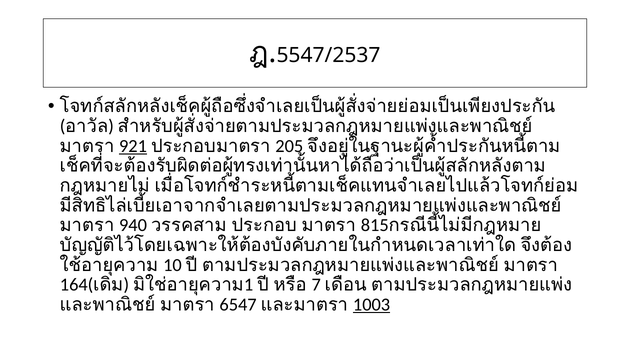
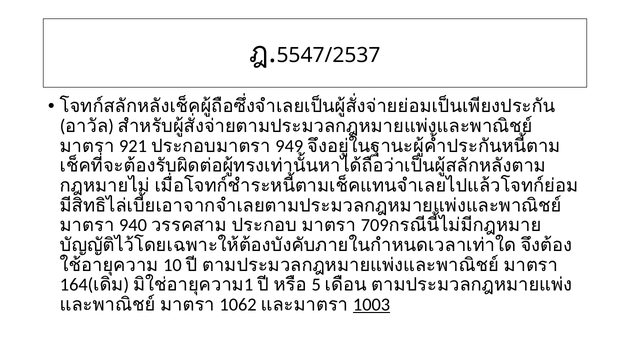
921 underline: present -> none
205: 205 -> 949
815: 815 -> 709
7: 7 -> 5
6547: 6547 -> 1062
